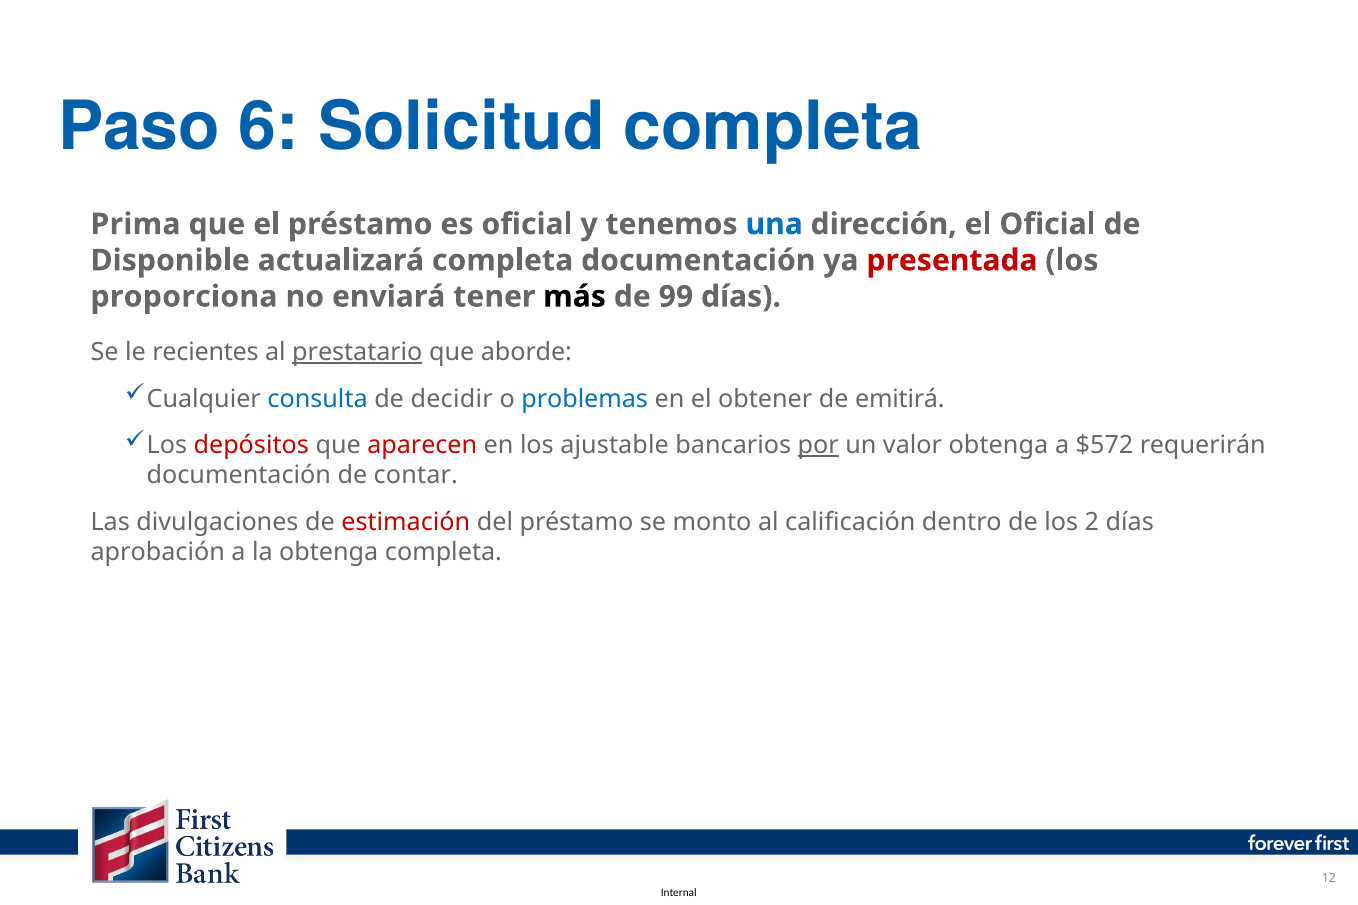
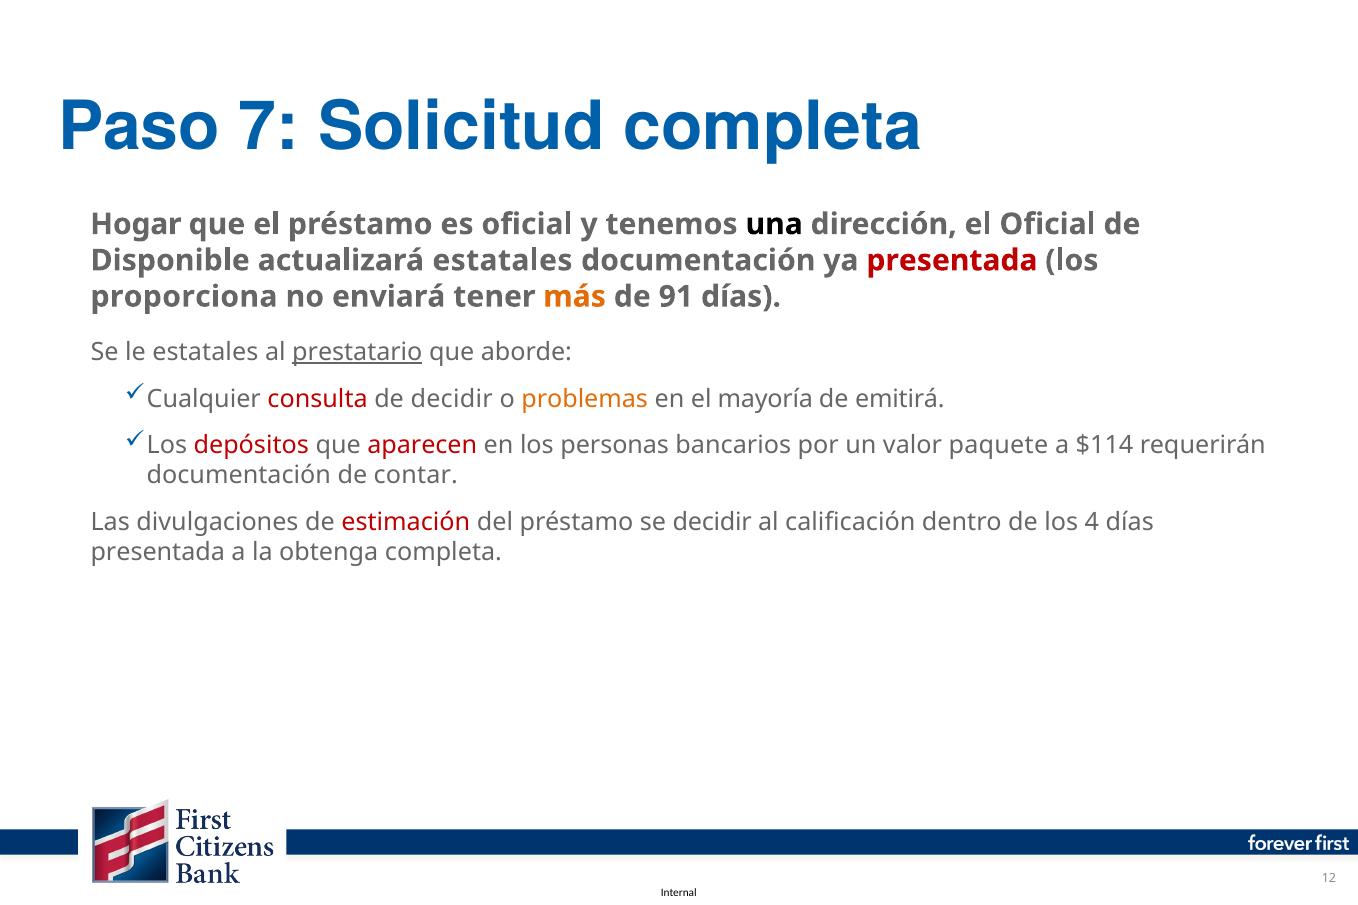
6: 6 -> 7
Prima: Prima -> Hogar
una colour: blue -> black
actualizará completa: completa -> estatales
más colour: black -> orange
99: 99 -> 91
le recientes: recientes -> estatales
consulta colour: blue -> red
problemas colour: blue -> orange
obtener: obtener -> mayoría
ajustable: ajustable -> personas
por underline: present -> none
valor obtenga: obtenga -> paquete
$572: $572 -> $114
se monto: monto -> decidir
2: 2 -> 4
aprobación at (158, 553): aprobación -> presentada
